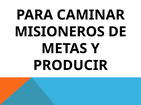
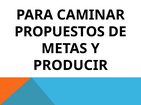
MISIONEROS: MISIONEROS -> PROPUESTOS
